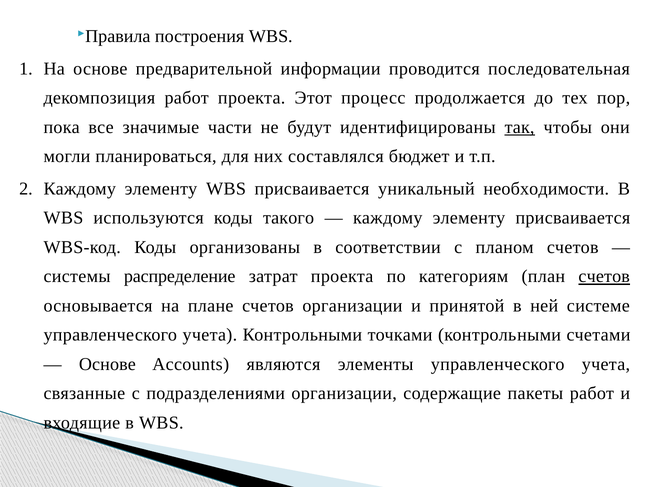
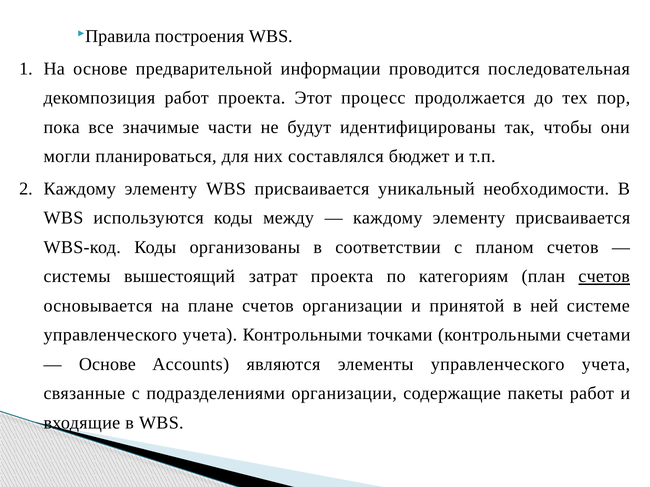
так underline: present -> none
такого: такого -> между
распределение: распределение -> вышестоящий
